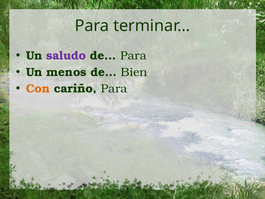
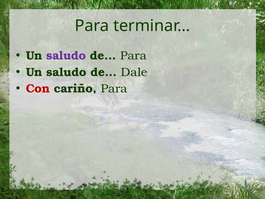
menos at (66, 72): menos -> saludo
Bien: Bien -> Dale
Con colour: orange -> red
